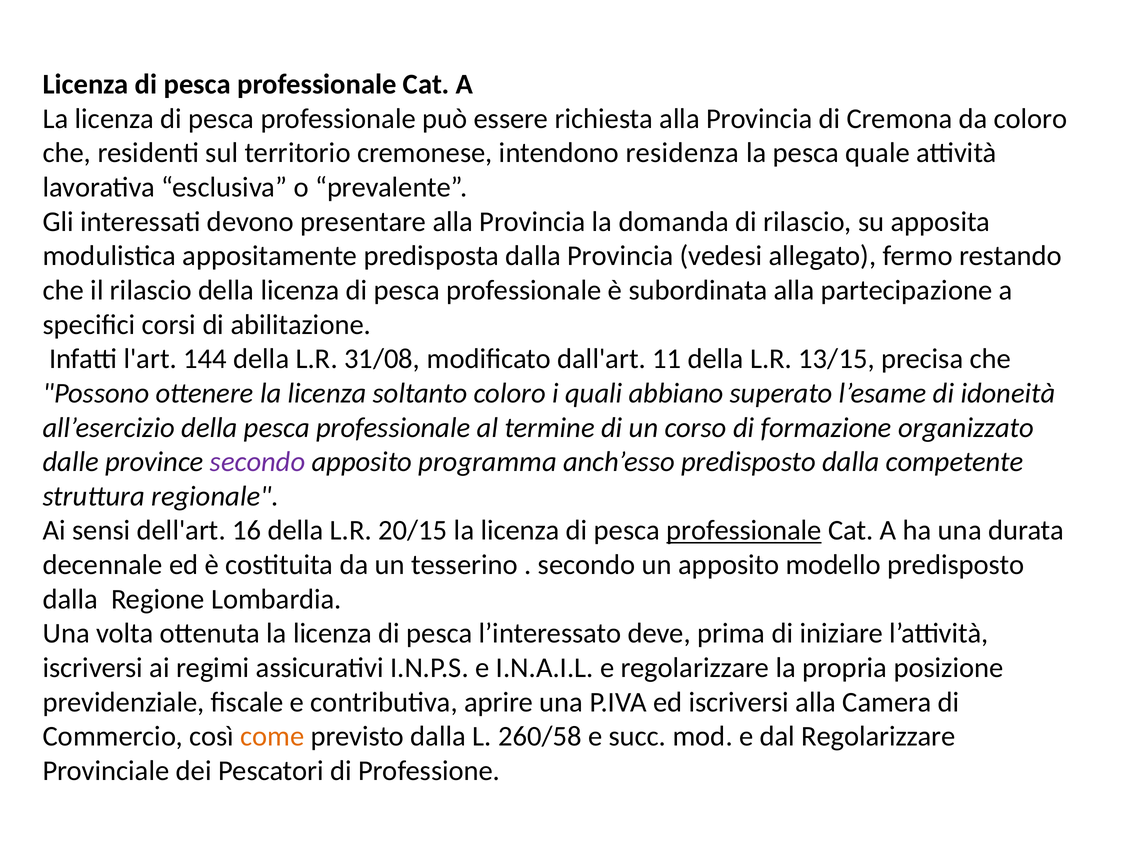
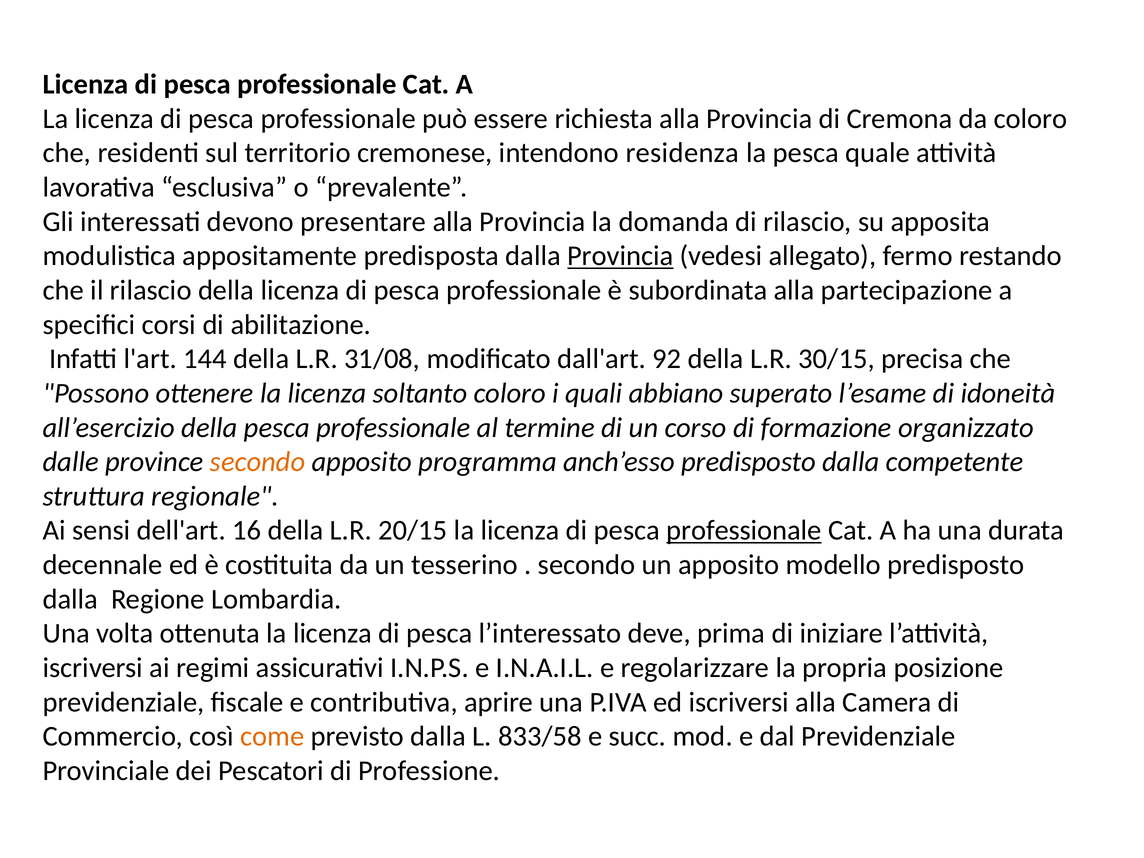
Provincia at (620, 256) underline: none -> present
11: 11 -> 92
13/15: 13/15 -> 30/15
secondo at (258, 462) colour: purple -> orange
260/58: 260/58 -> 833/58
dal Regolarizzare: Regolarizzare -> Previdenziale
